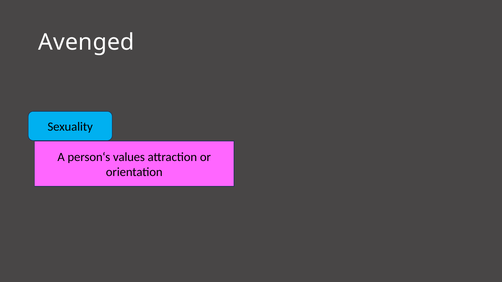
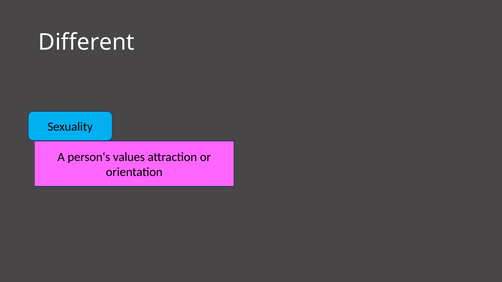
Avenged: Avenged -> Different
